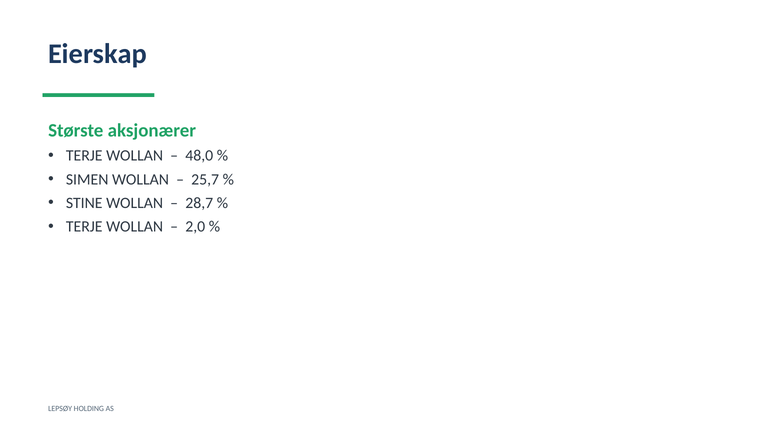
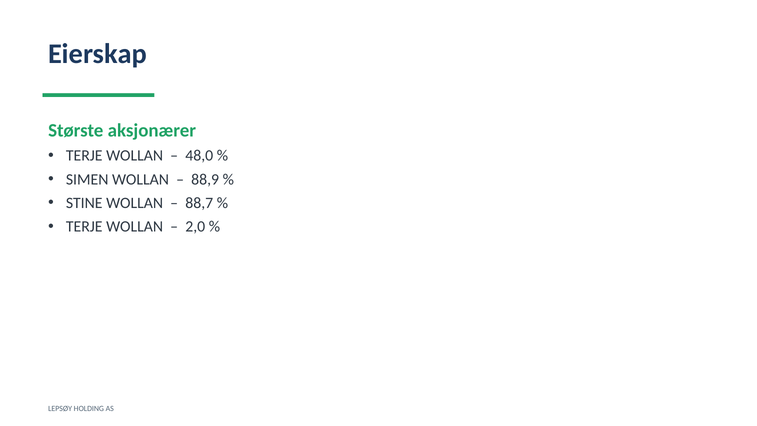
25,7: 25,7 -> 88,9
28,7: 28,7 -> 88,7
